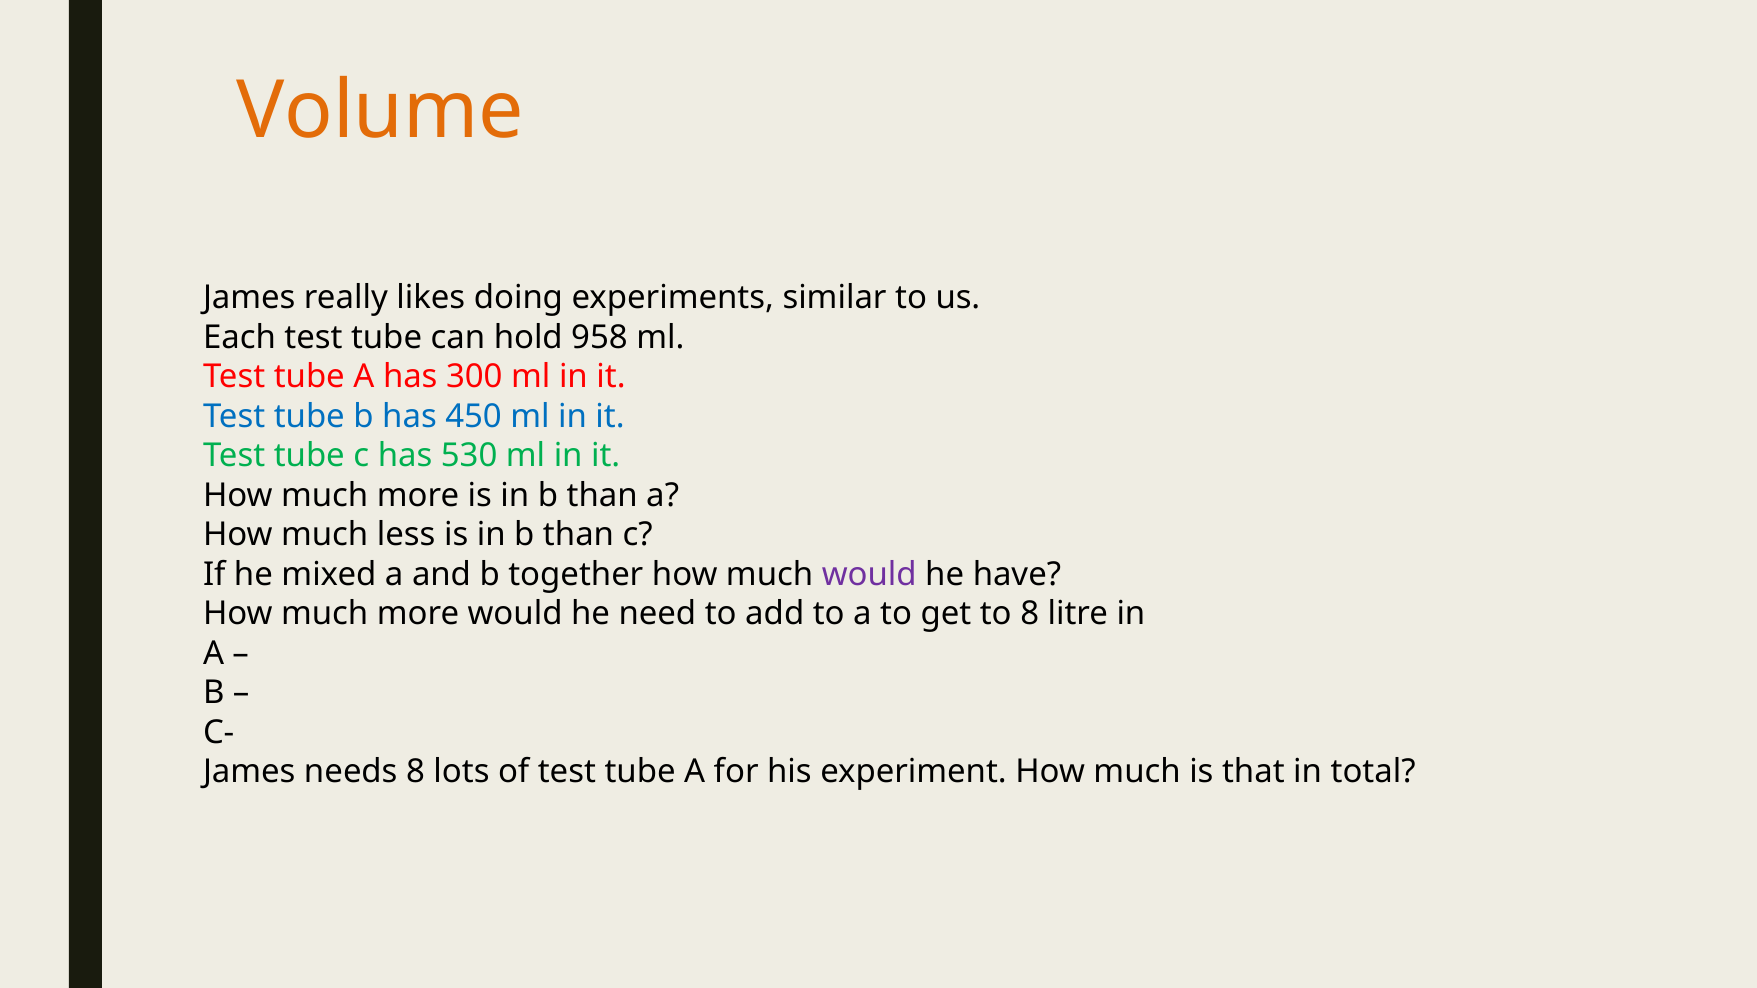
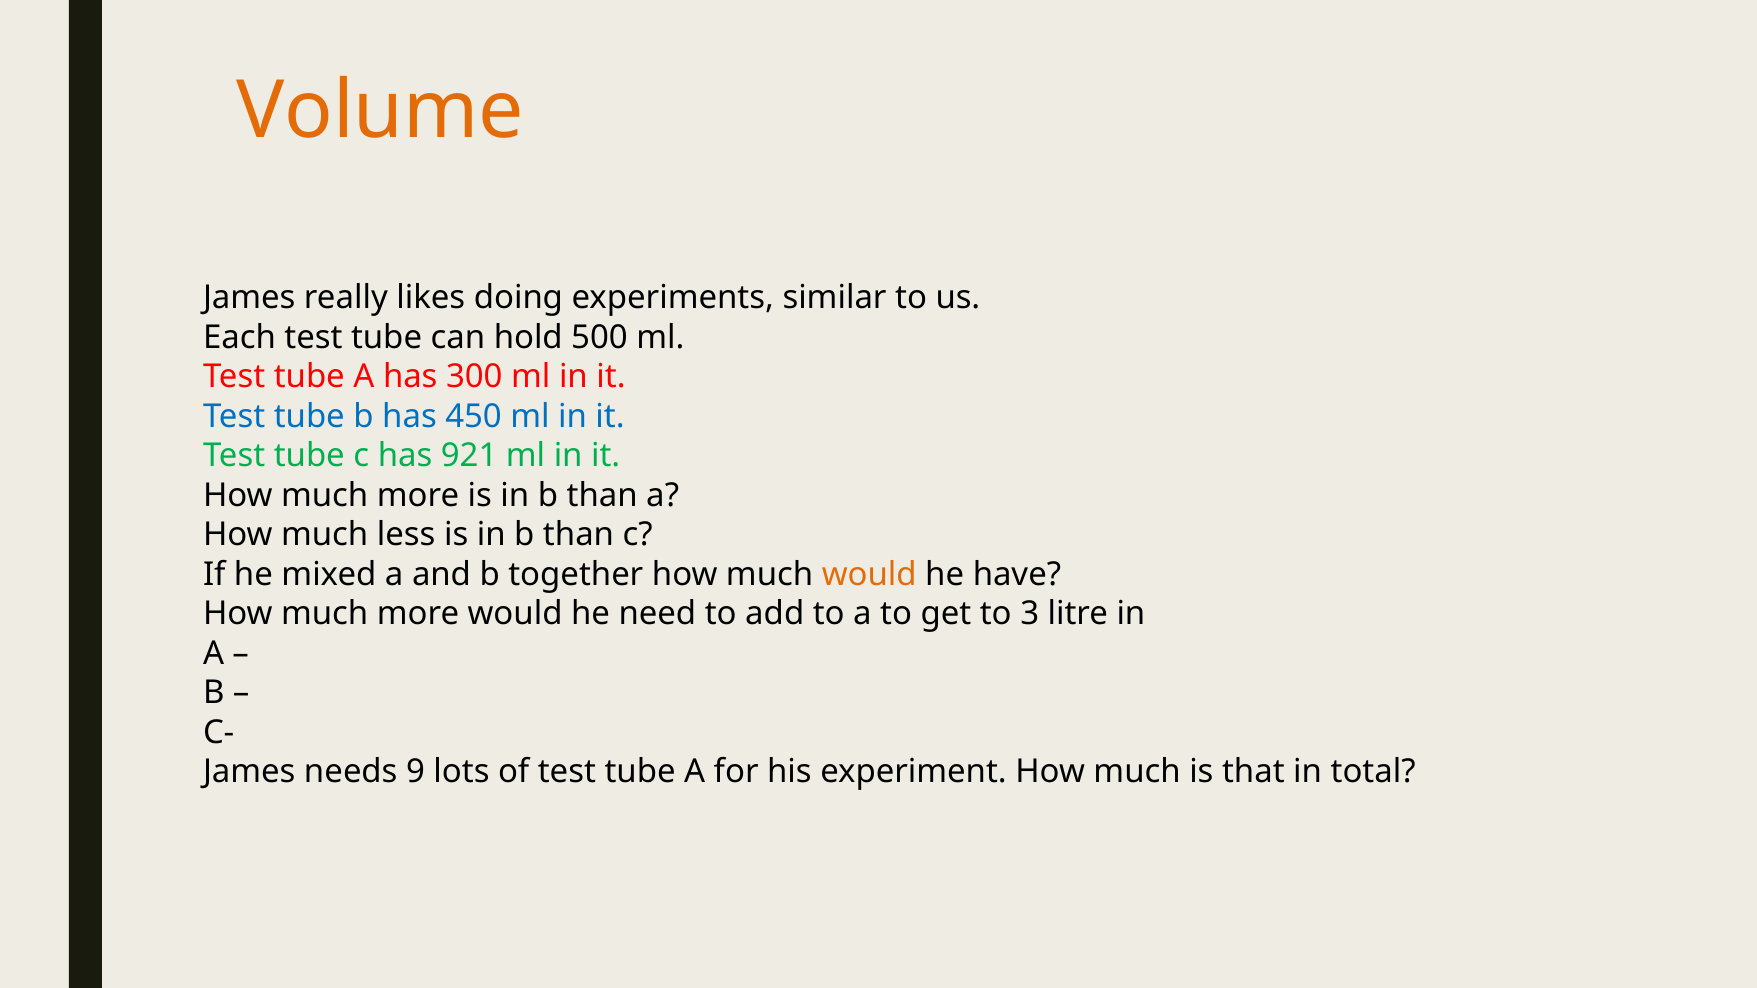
958: 958 -> 500
530: 530 -> 921
would at (869, 574) colour: purple -> orange
to 8: 8 -> 3
needs 8: 8 -> 9
